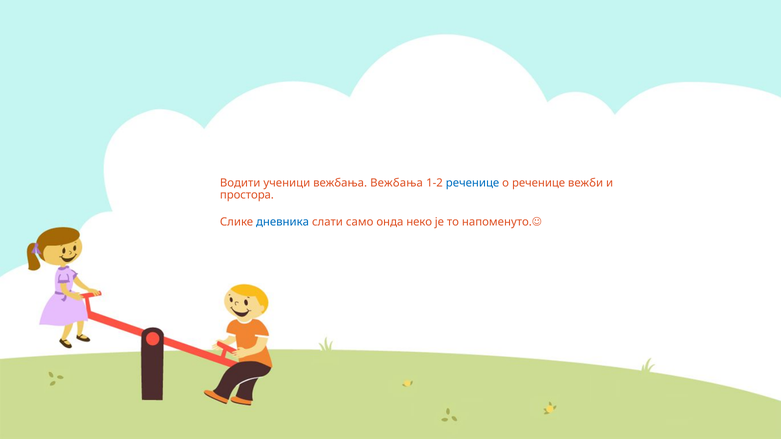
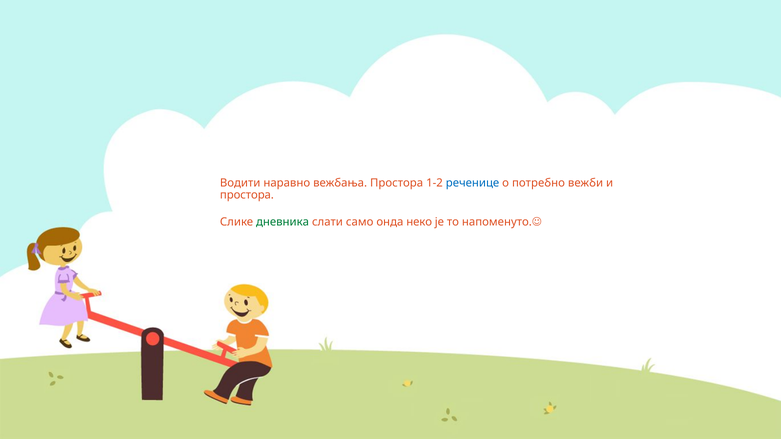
ученици: ученици -> наравно
вежбања Вежбања: Вежбања -> Простора
о реченице: реченице -> потребно
дневника colour: blue -> green
